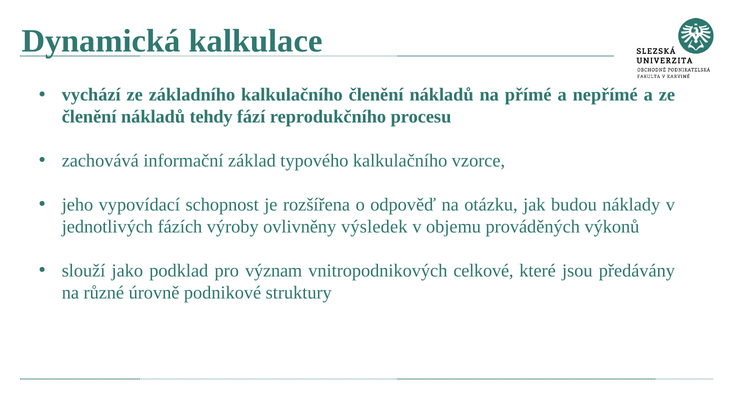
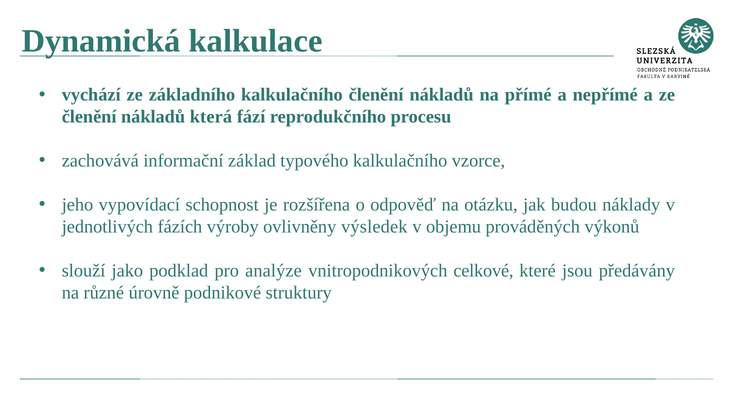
tehdy: tehdy -> která
význam: význam -> analýze
